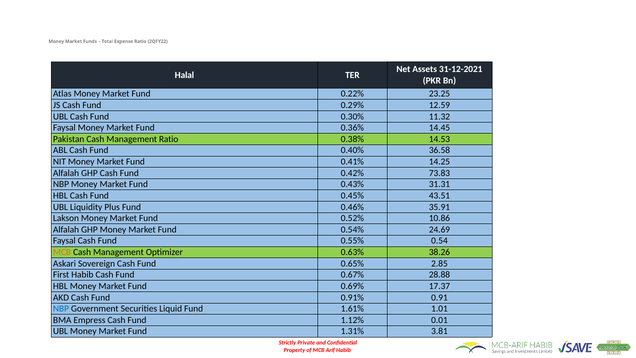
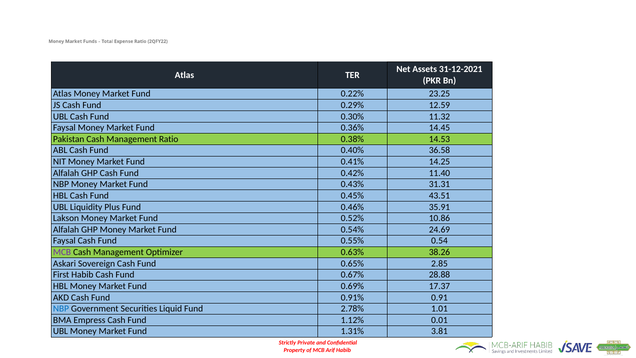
Halal at (184, 75): Halal -> Atlas
73.83: 73.83 -> 11.40
MCB at (62, 252) colour: orange -> purple
1.61%: 1.61% -> 2.78%
